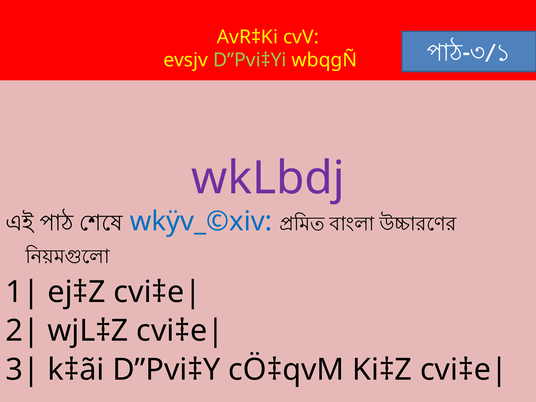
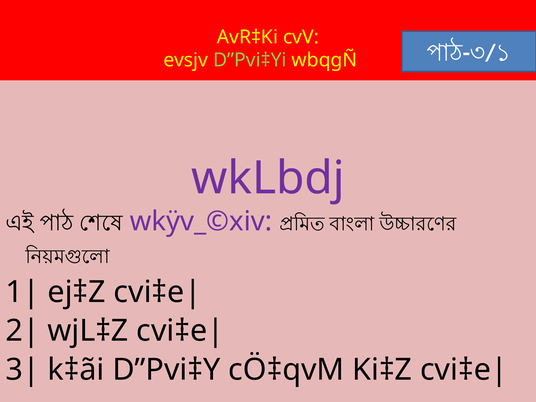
wkÿv_©xiv colour: blue -> purple
